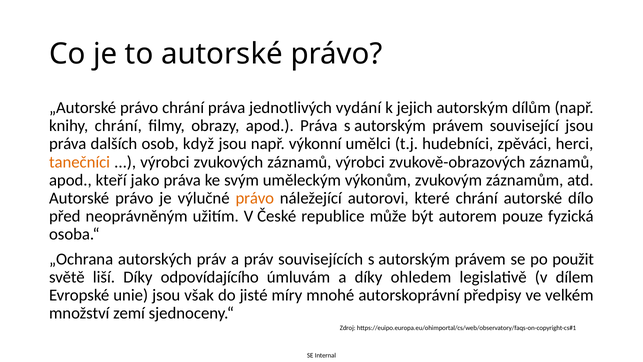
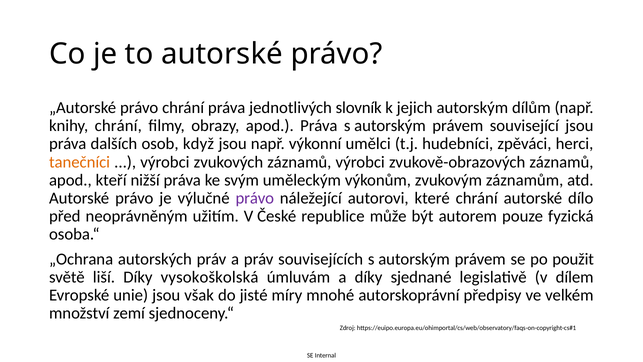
vydání: vydání -> slovník
jako: jako -> nižší
právo at (255, 198) colour: orange -> purple
odpovídajícího: odpovídajícího -> vysokoškolská
ohledem: ohledem -> sjednané
